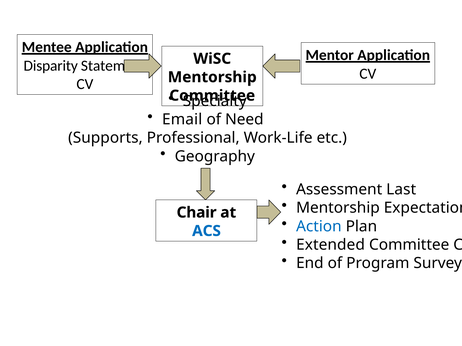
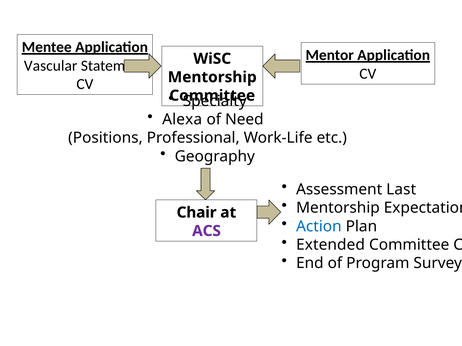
Disparity: Disparity -> Vascular
Email: Email -> Alexa
Supports: Supports -> Positions
ACS colour: blue -> purple
